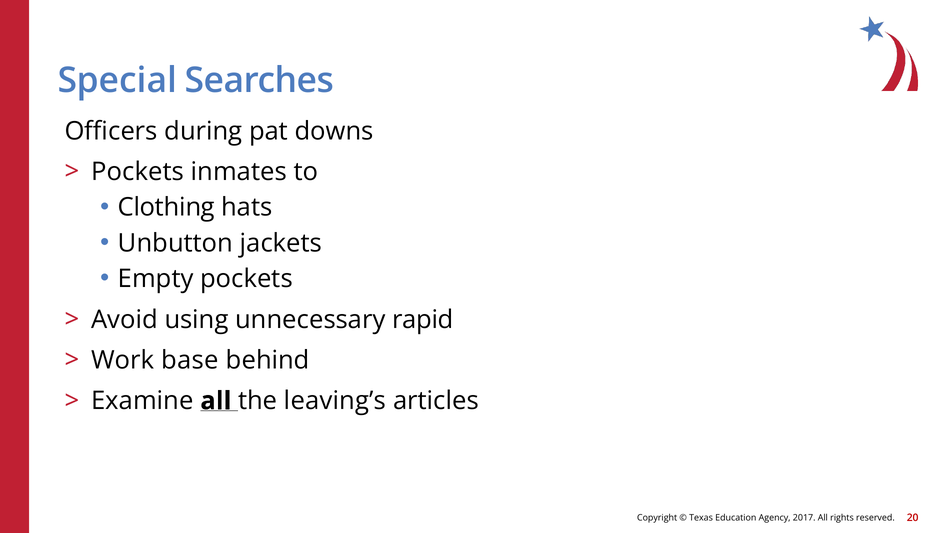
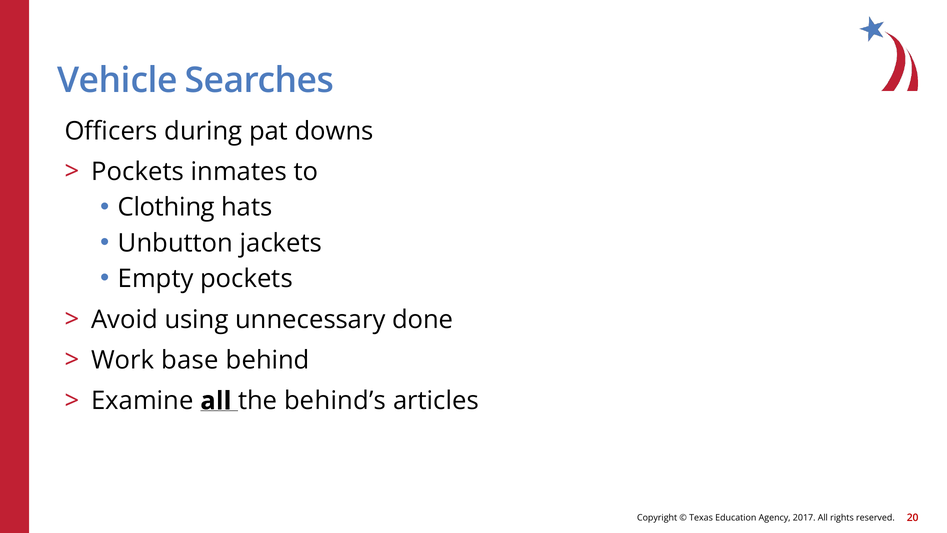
Special: Special -> Vehicle
rapid: rapid -> done
leaving’s: leaving’s -> behind’s
